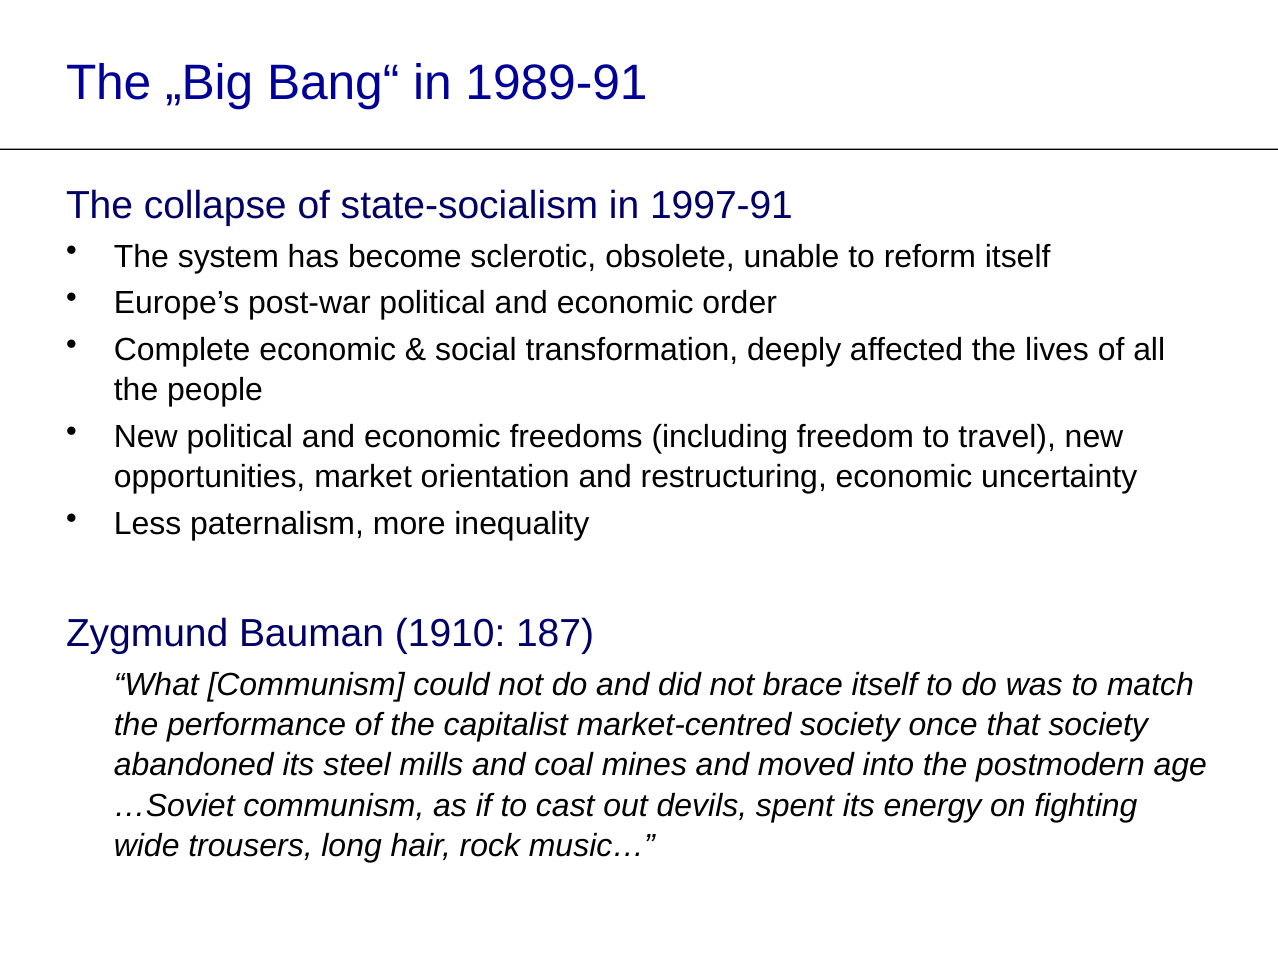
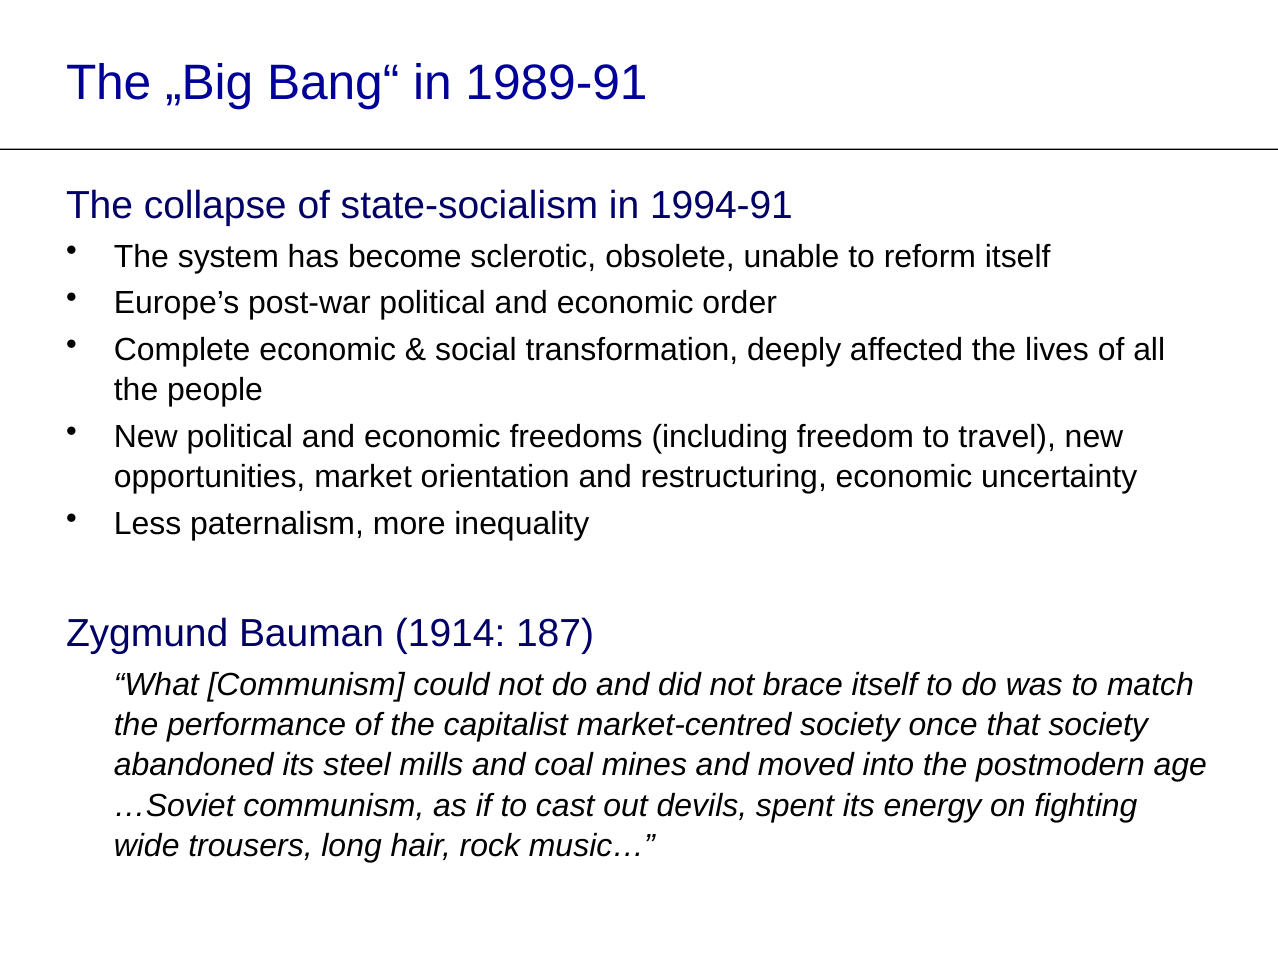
1997-91: 1997-91 -> 1994-91
1910: 1910 -> 1914
